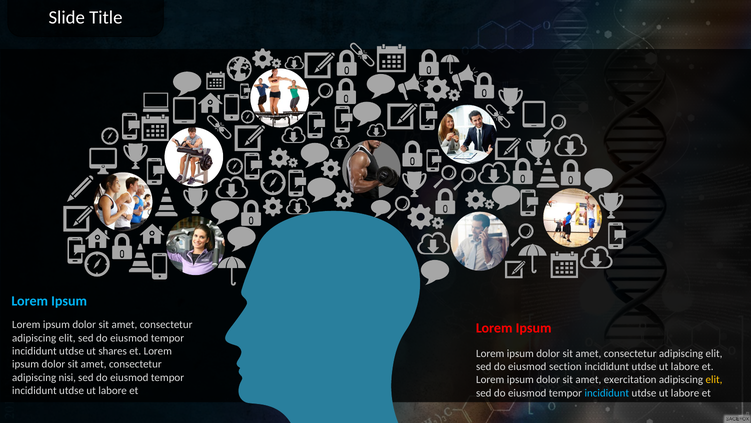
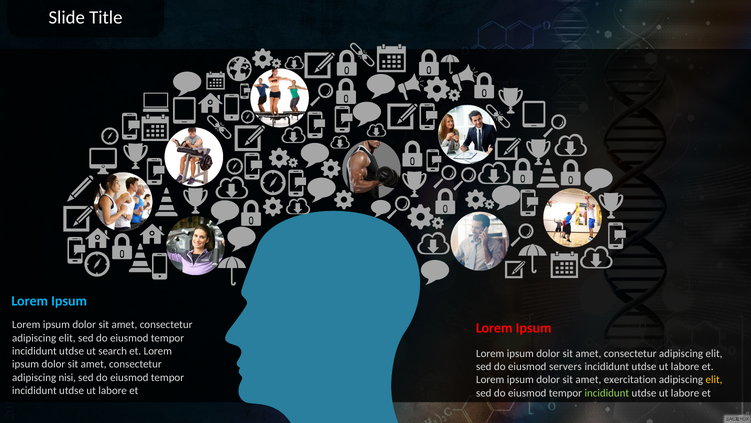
shares: shares -> search
section: section -> servers
incididunt at (607, 392) colour: light blue -> light green
